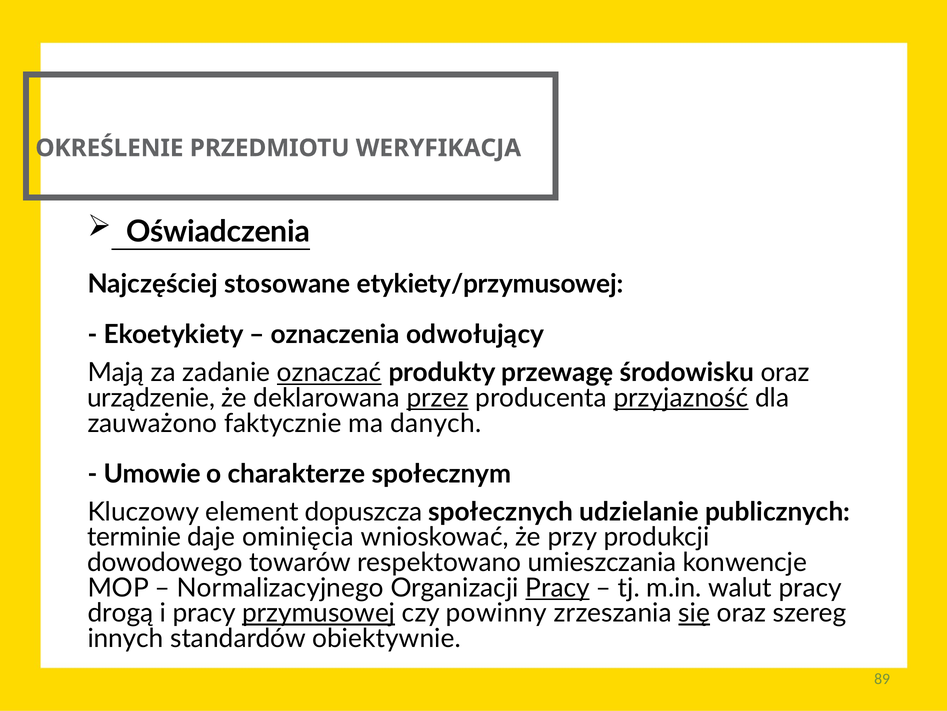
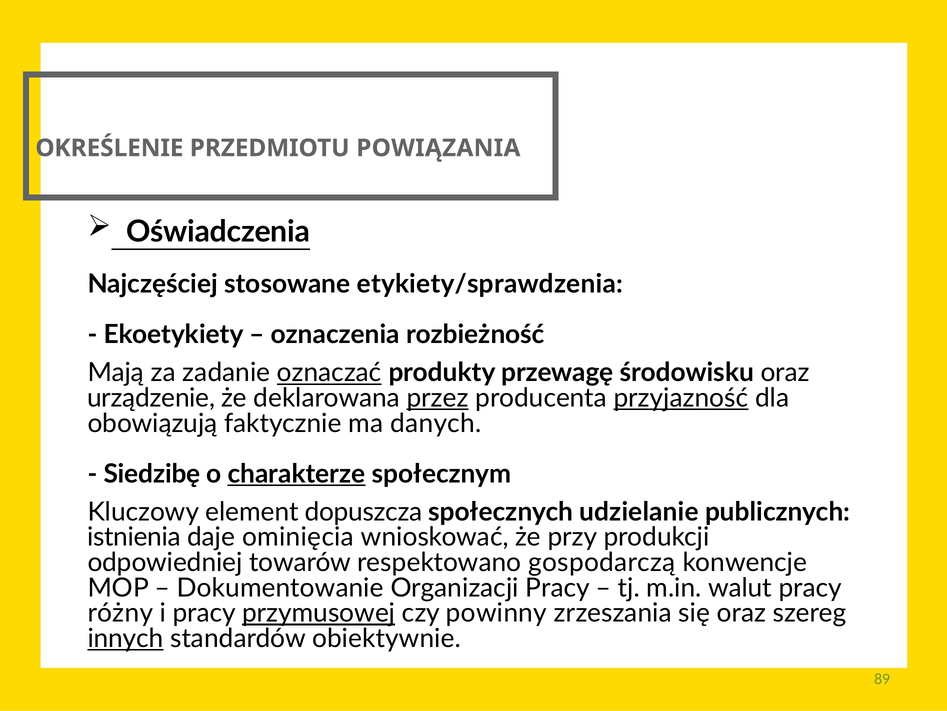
WERYFIKACJA: WERYFIKACJA -> POWIĄZANIA
etykiety/przymusowej: etykiety/przymusowej -> etykiety/sprawdzenia
odwołujący: odwołujący -> rozbieżność
zauważono: zauważono -> obowiązują
Umowie: Umowie -> Siedzibę
charakterze underline: none -> present
terminie: terminie -> istnienia
dowodowego: dowodowego -> odpowiedniej
umieszczania: umieszczania -> gospodarczą
Normalizacyjnego: Normalizacyjnego -> Dokumentowanie
Pracy at (558, 587) underline: present -> none
drogą: drogą -> różny
się underline: present -> none
innych underline: none -> present
